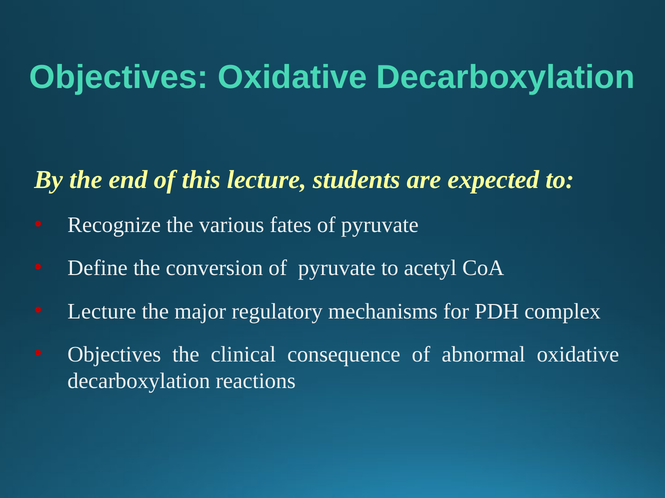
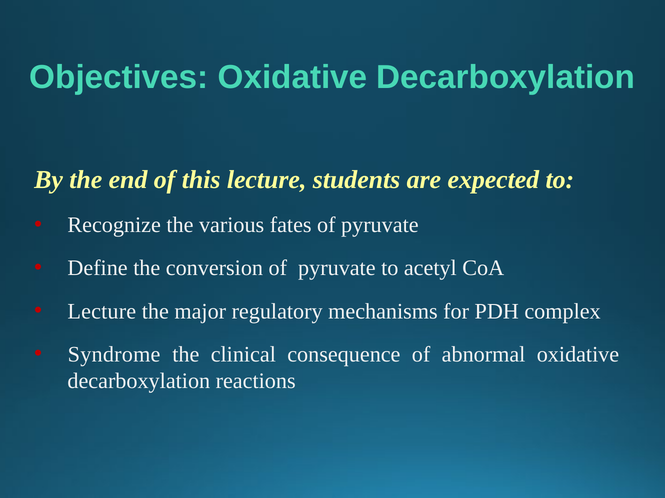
Objectives at (114, 355): Objectives -> Syndrome
